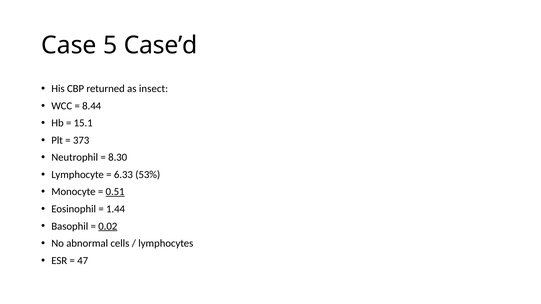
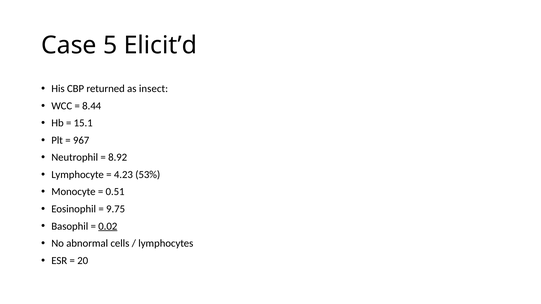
Case’d: Case’d -> Elicit’d
373: 373 -> 967
8.30: 8.30 -> 8.92
6.33: 6.33 -> 4.23
0.51 underline: present -> none
1.44: 1.44 -> 9.75
47: 47 -> 20
